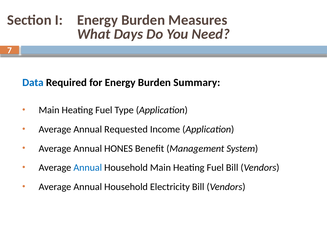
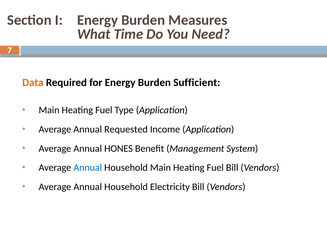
Days: Days -> Time
Data colour: blue -> orange
Summary: Summary -> Sufficient
